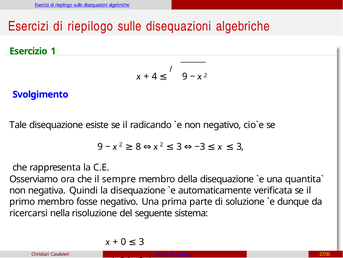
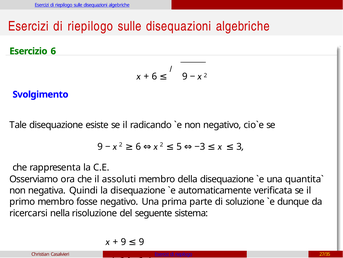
Esercizio 1: 1 -> 6
4 at (154, 76): 4 -> 6
8 at (138, 146): 8 -> 6
3 at (179, 146): 3 -> 5
sempre: sempre -> assoluti
0 at (123, 242): 0 -> 9
3 at (141, 242): 3 -> 9
